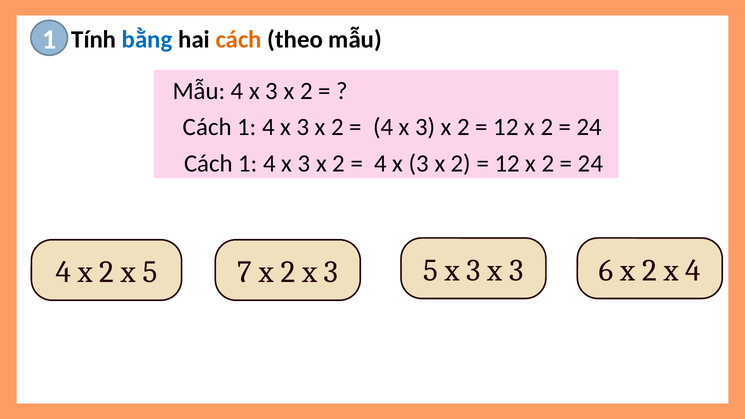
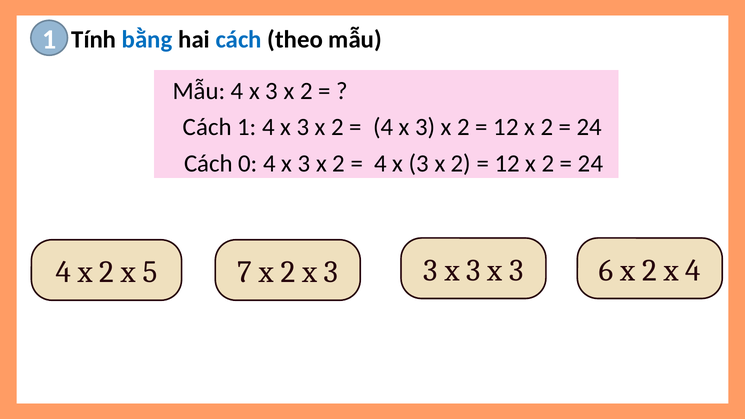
cách at (239, 40) colour: orange -> blue
1 at (248, 164): 1 -> 0
3 5: 5 -> 3
